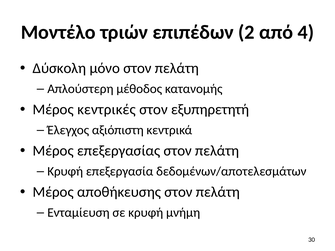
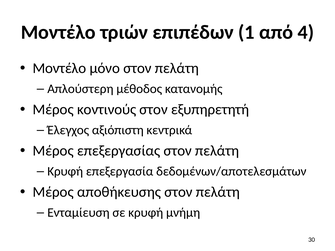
2: 2 -> 1
Δύσκολη at (59, 68): Δύσκολη -> Μοντέλο
κεντρικές: κεντρικές -> κοντινούς
